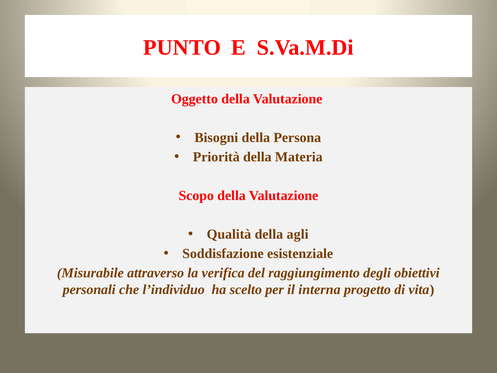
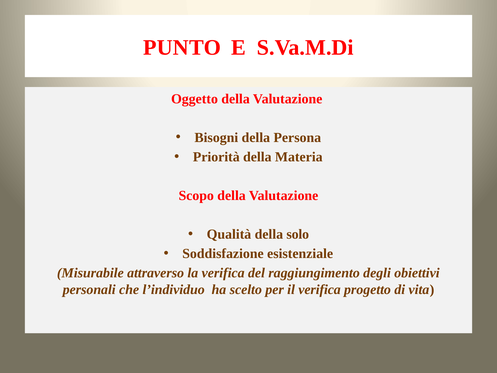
agli: agli -> solo
il interna: interna -> verifica
